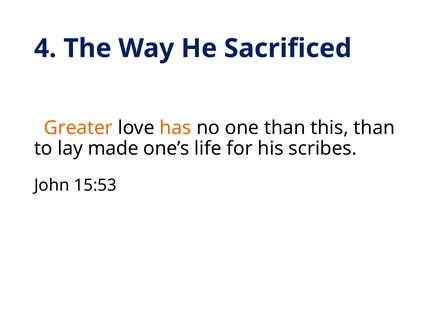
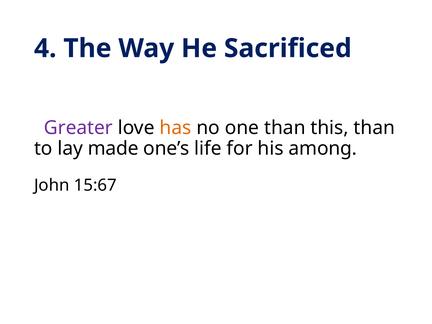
Greater colour: orange -> purple
scribes: scribes -> among
15:53: 15:53 -> 15:67
